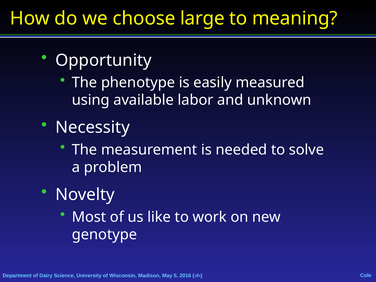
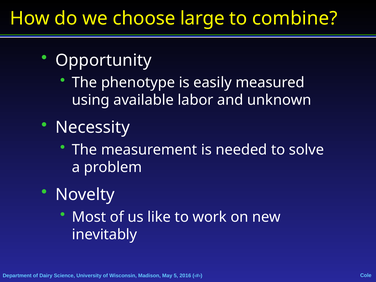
meaning: meaning -> combine
genotype: genotype -> inevitably
